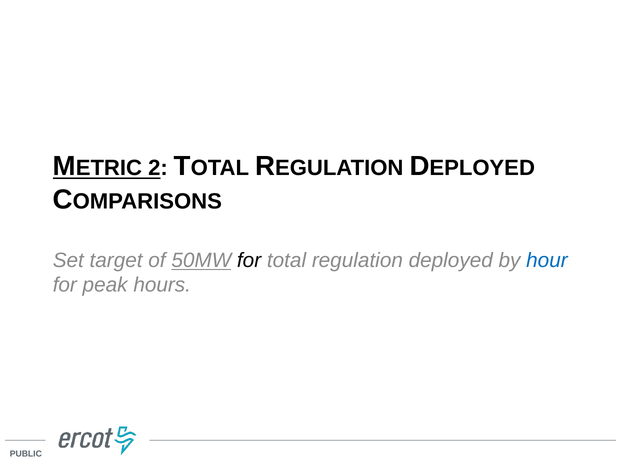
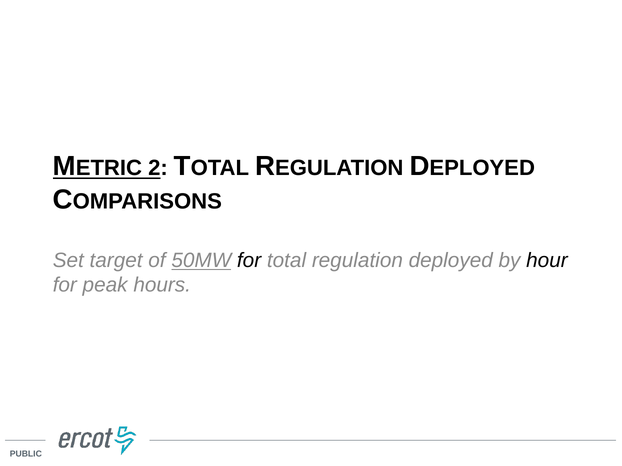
hour colour: blue -> black
